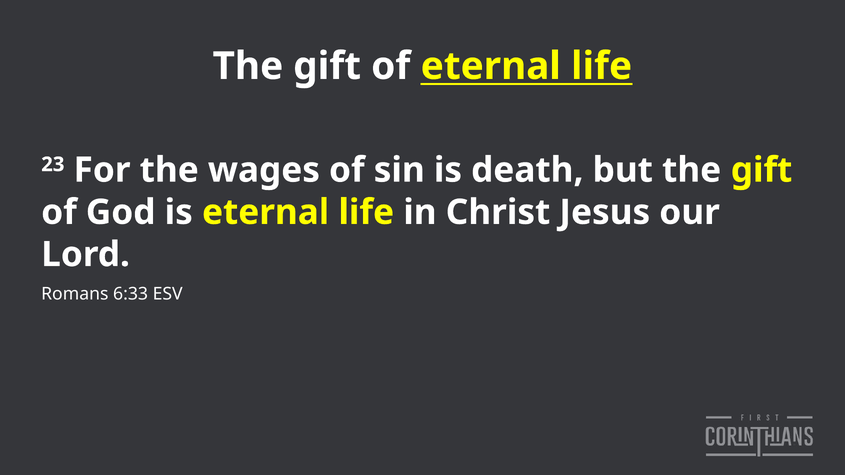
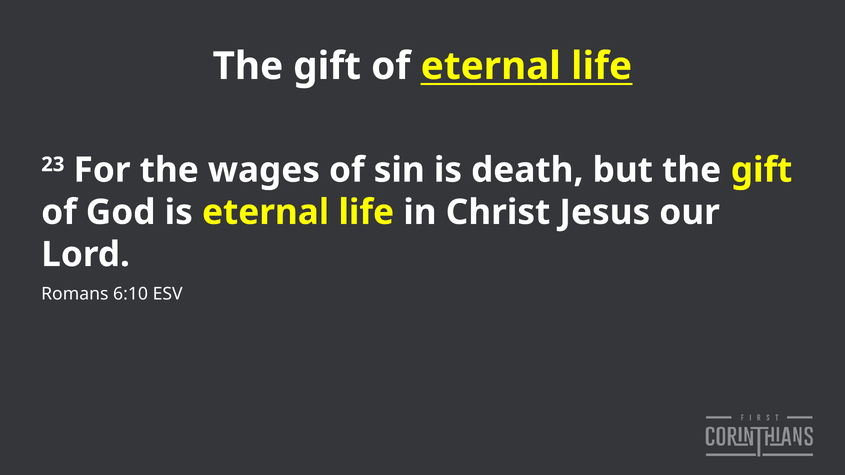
6:33: 6:33 -> 6:10
